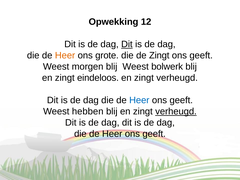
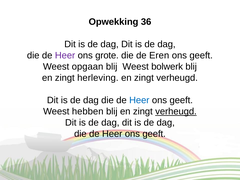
12: 12 -> 36
Dit at (127, 44) underline: present -> none
Heer at (65, 55) colour: orange -> purple
de Zingt: Zingt -> Eren
morgen: morgen -> opgaan
eindeloos: eindeloos -> herleving
